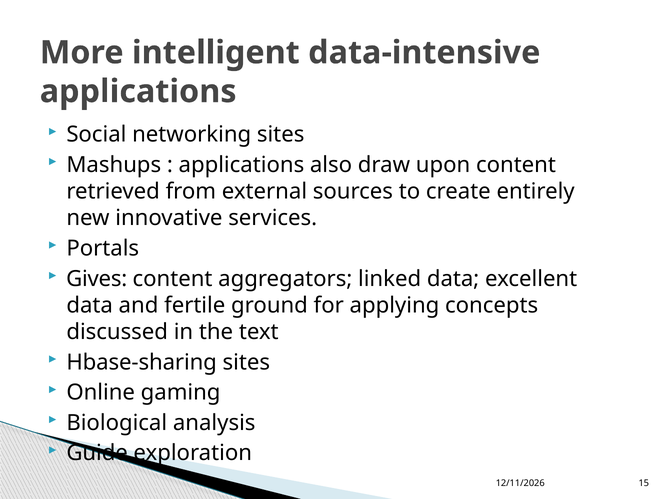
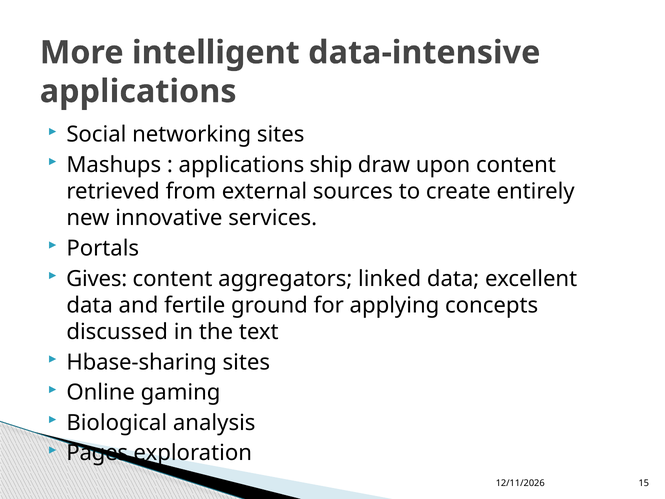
also: also -> ship
Guide: Guide -> Pages
